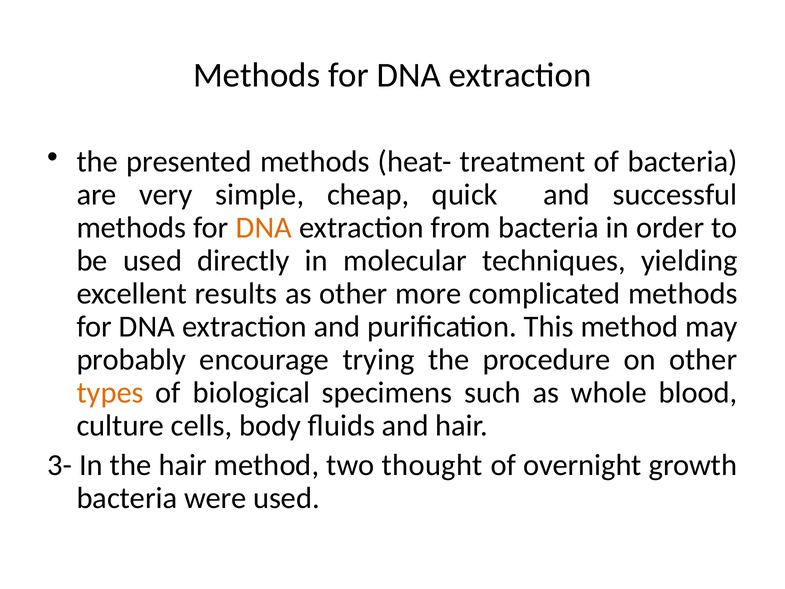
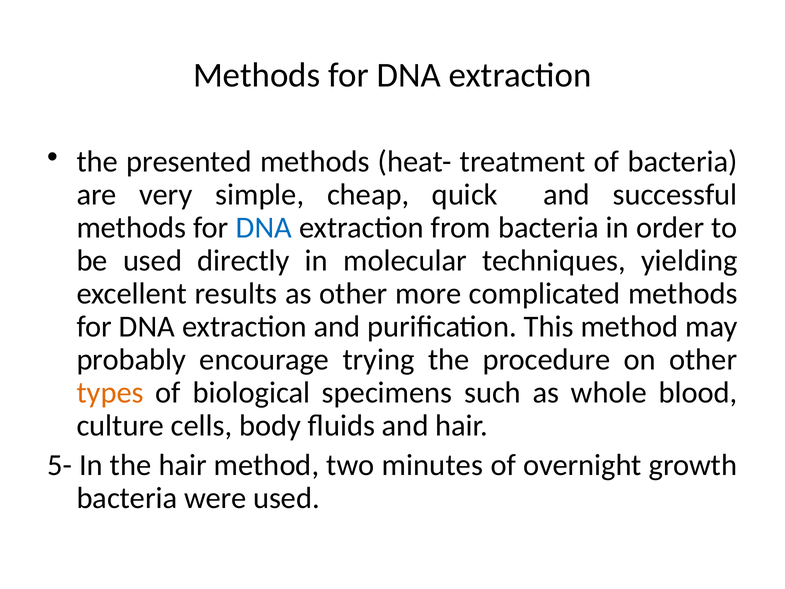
DNA at (264, 228) colour: orange -> blue
3-: 3- -> 5-
thought: thought -> minutes
